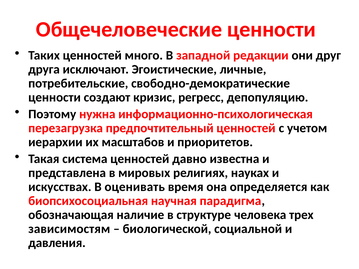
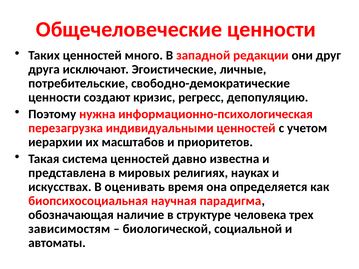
предпочтительный: предпочтительный -> индивидуальными
давления: давления -> автоматы
